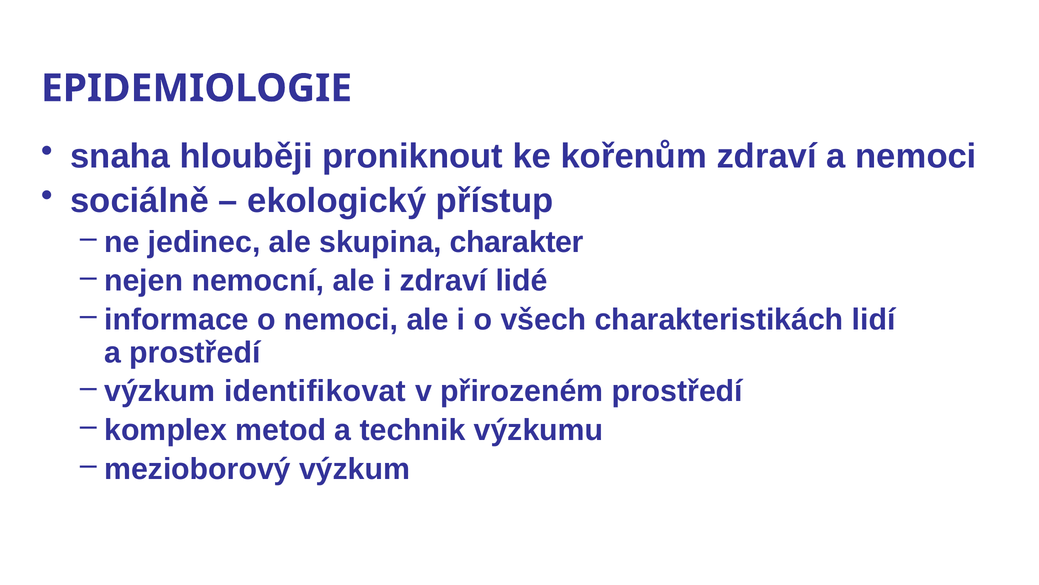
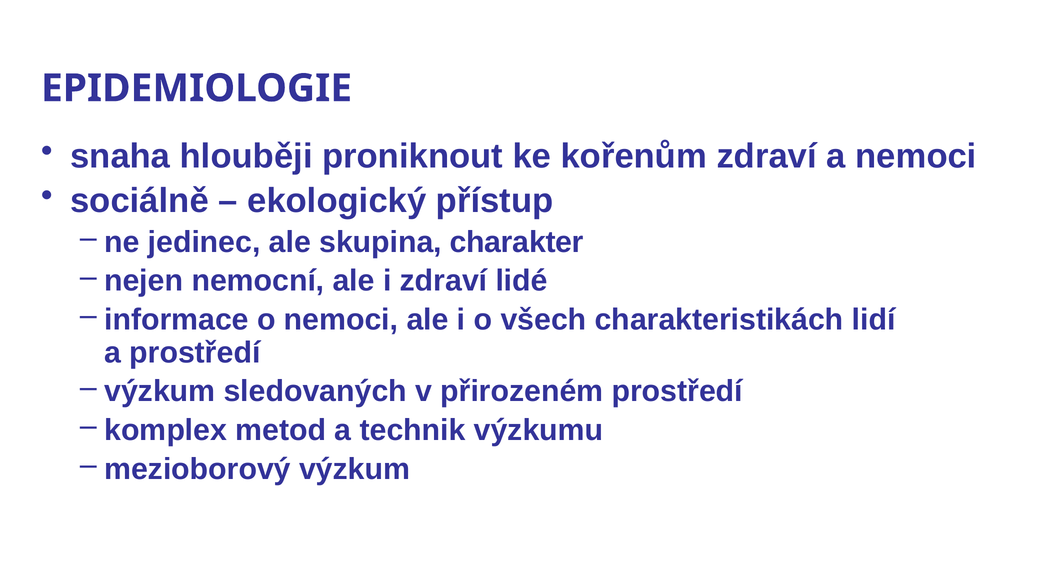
identifikovat: identifikovat -> sledovaných
